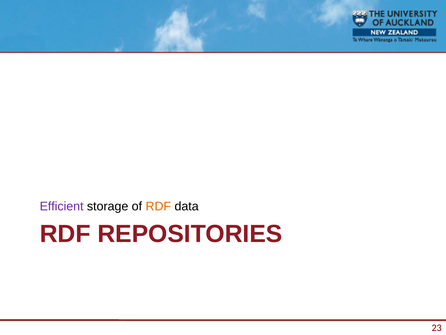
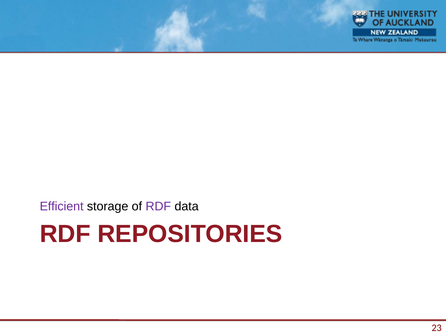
RDF at (158, 206) colour: orange -> purple
